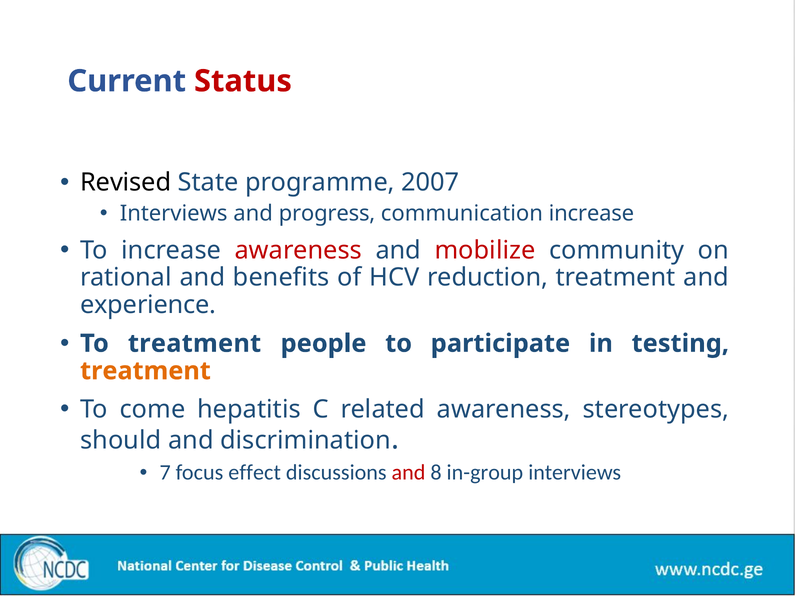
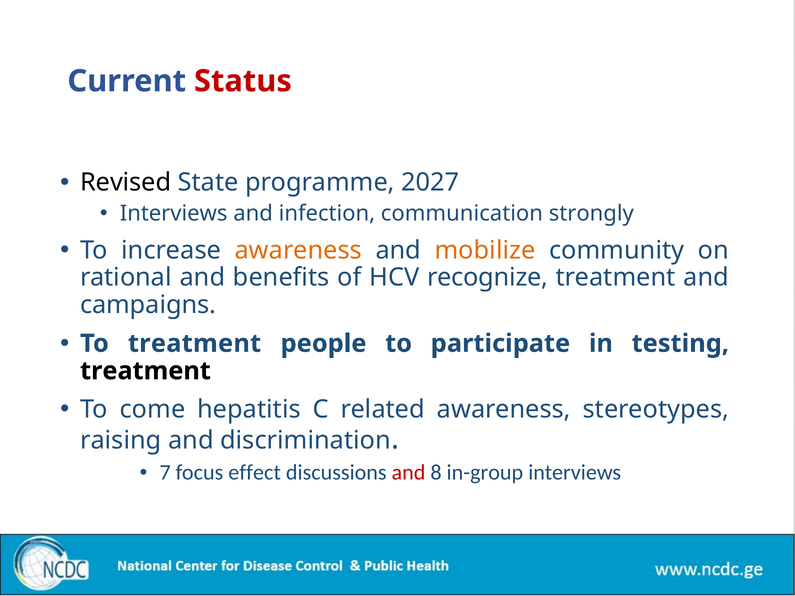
2007: 2007 -> 2027
progress: progress -> infection
communication increase: increase -> strongly
awareness at (298, 250) colour: red -> orange
mobilize colour: red -> orange
reduction: reduction -> recognize
experience: experience -> campaigns
treatment at (145, 371) colour: orange -> black
should: should -> raising
